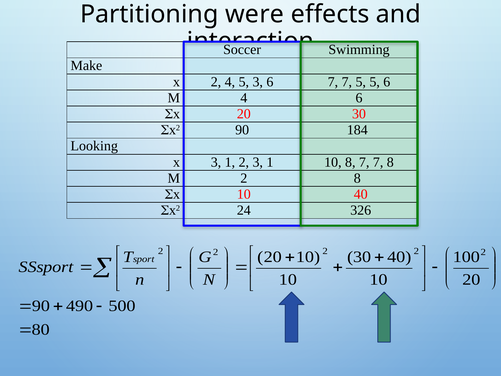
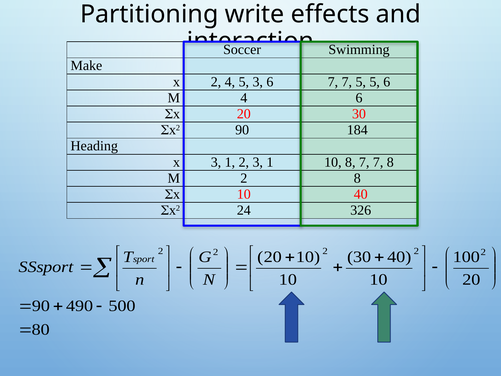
were: were -> write
Looking: Looking -> Heading
